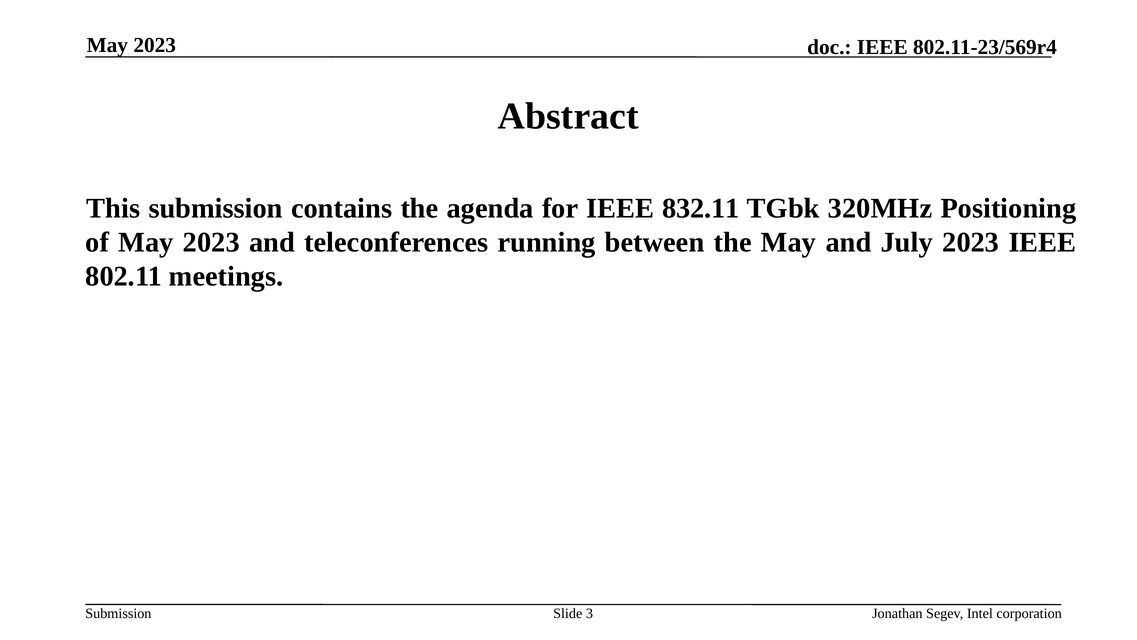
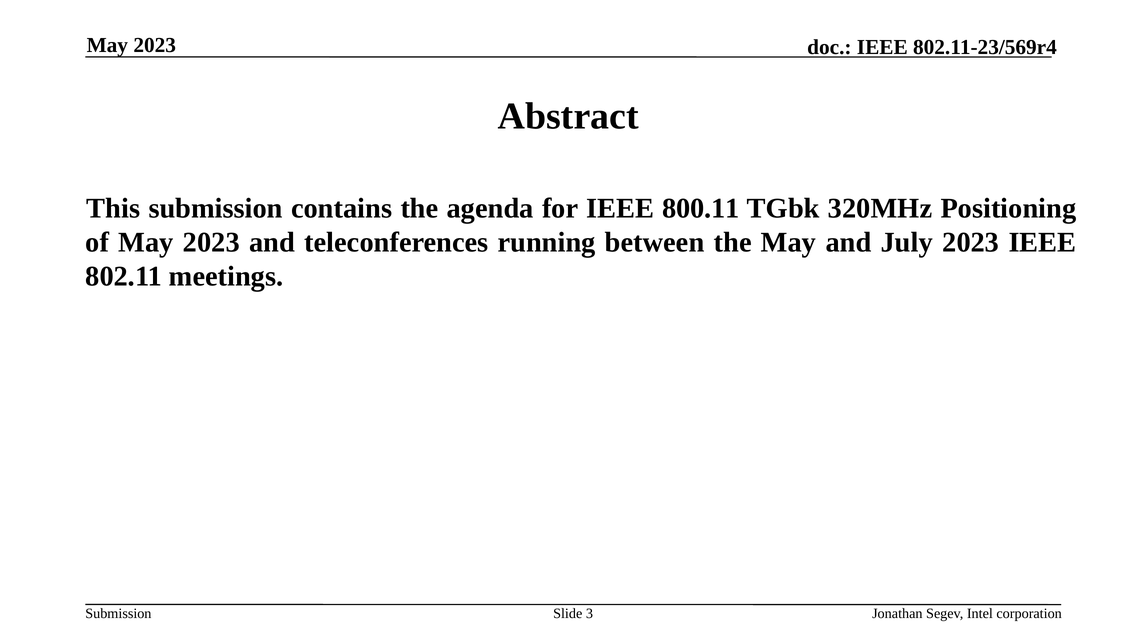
832.11: 832.11 -> 800.11
